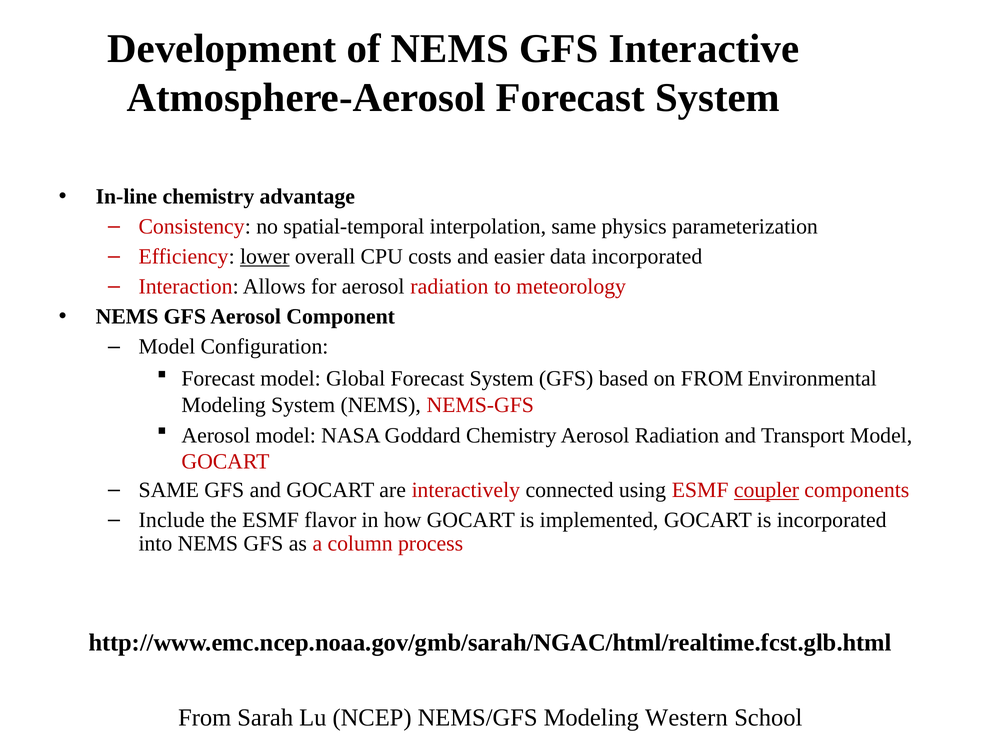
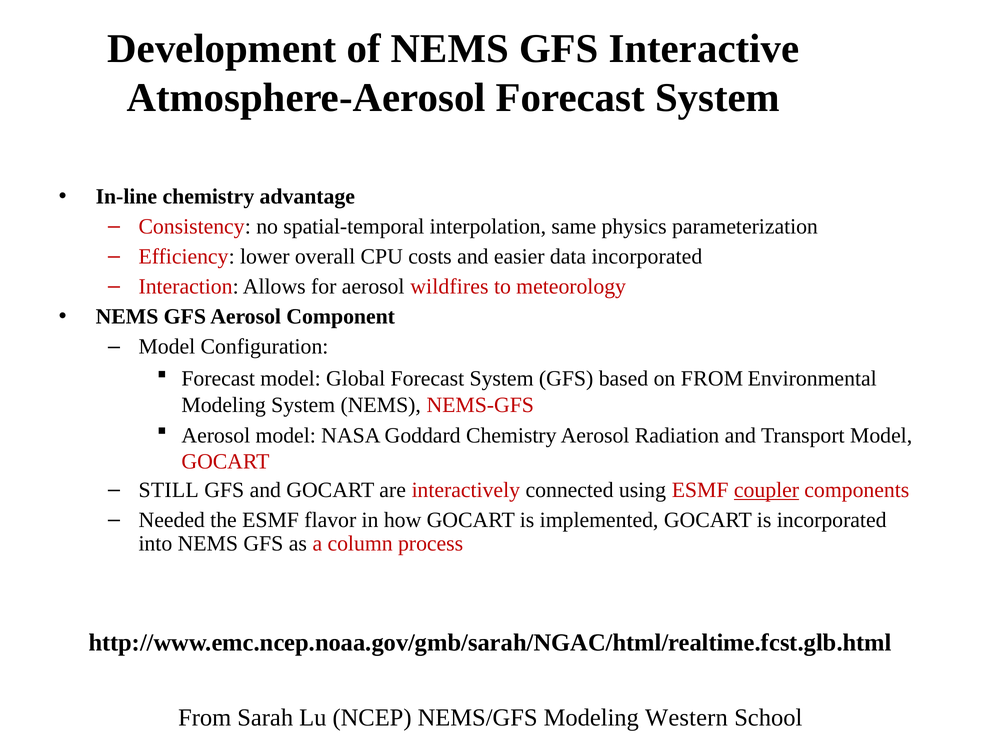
lower underline: present -> none
for aerosol radiation: radiation -> wildfires
SAME at (169, 490): SAME -> STILL
Include: Include -> Needed
